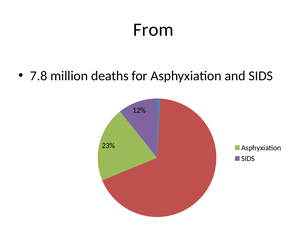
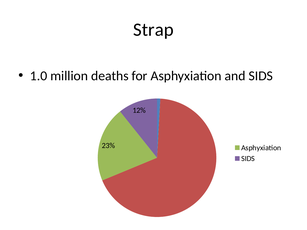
From: From -> Strap
7.8: 7.8 -> 1.0
